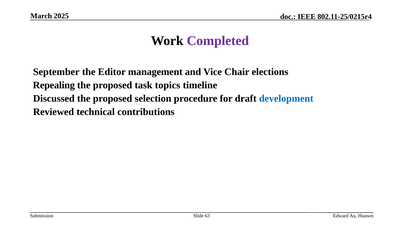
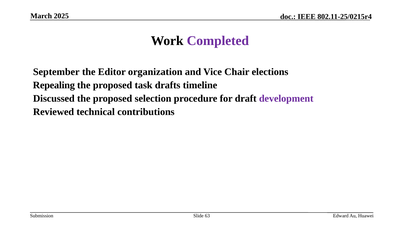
management: management -> organization
topics: topics -> drafts
development colour: blue -> purple
